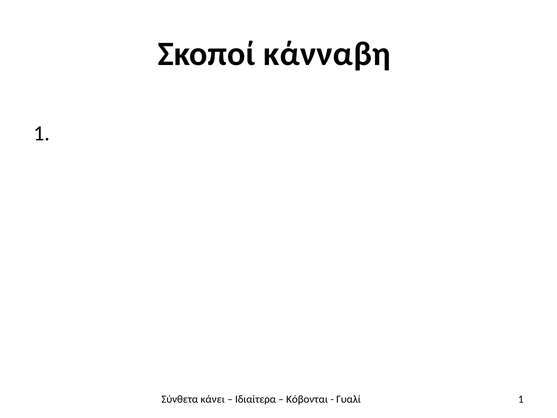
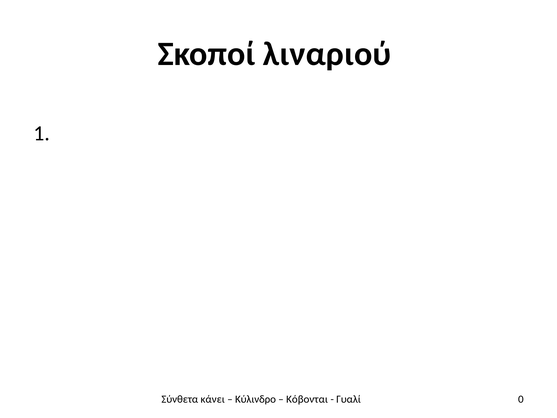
κάνναβη: κάνναβη -> λιναριού
Ιδιαίτερα: Ιδιαίτερα -> Κύλινδρο
Γυαλί 1: 1 -> 0
